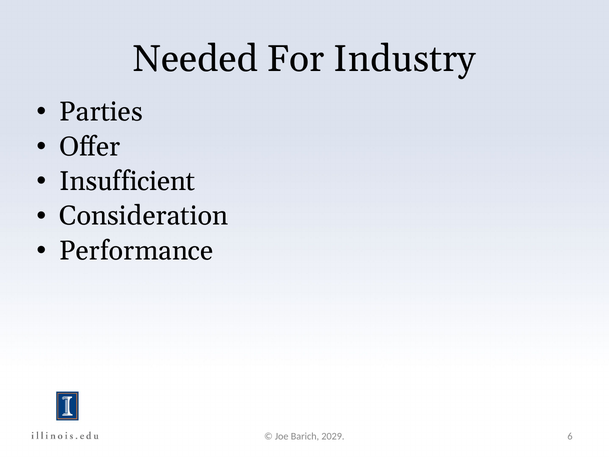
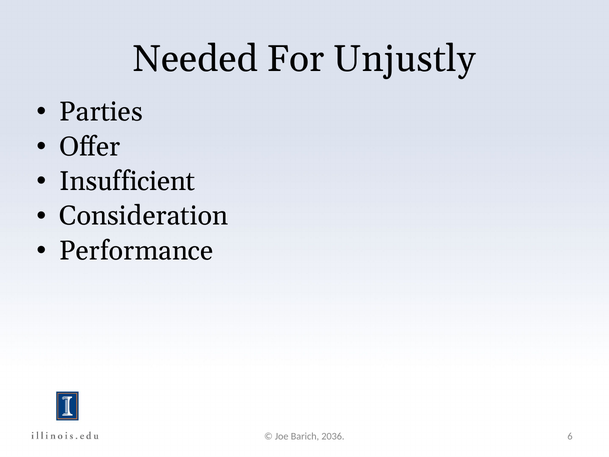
Industry: Industry -> Unjustly
2029: 2029 -> 2036
